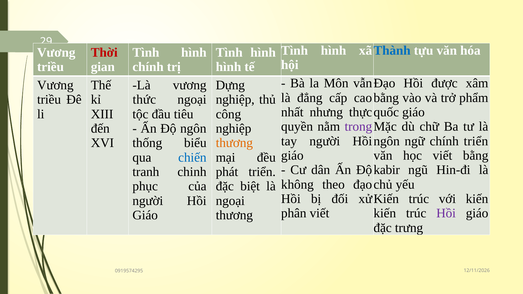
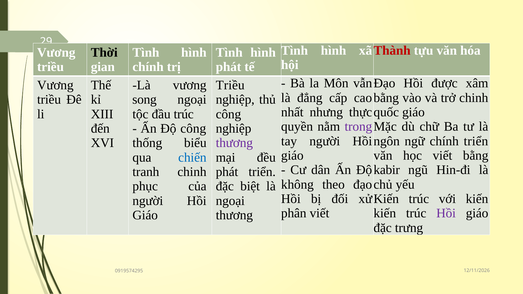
Thành colour: blue -> red
Thời colour: red -> black
hình at (228, 67): hình -> phát
Dựng at (230, 85): Dựng -> Triều
trở phẩm: phẩm -> chinh
thức: thức -> song
đầu tiêu: tiêu -> trúc
Độ ngôn: ngôn -> công
thương at (234, 143) colour: orange -> purple
